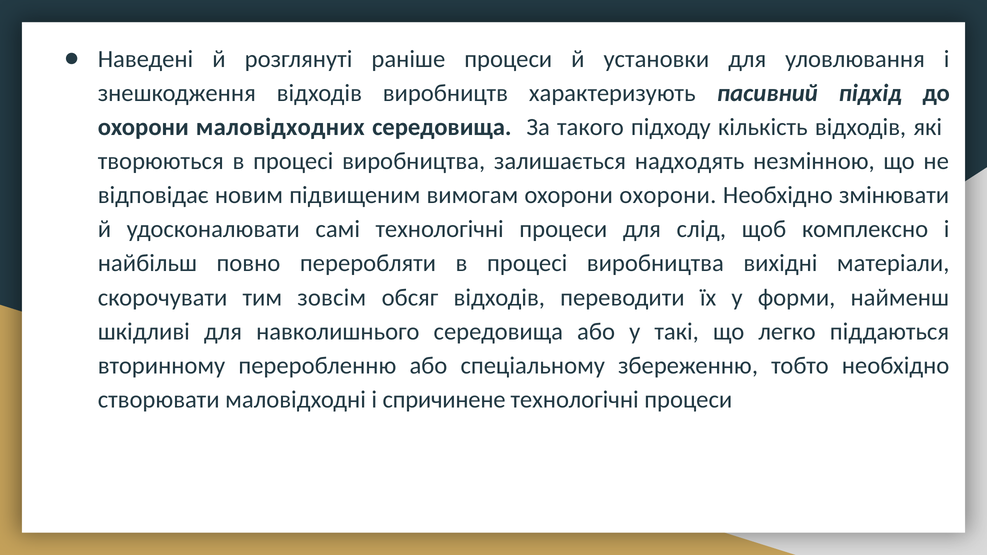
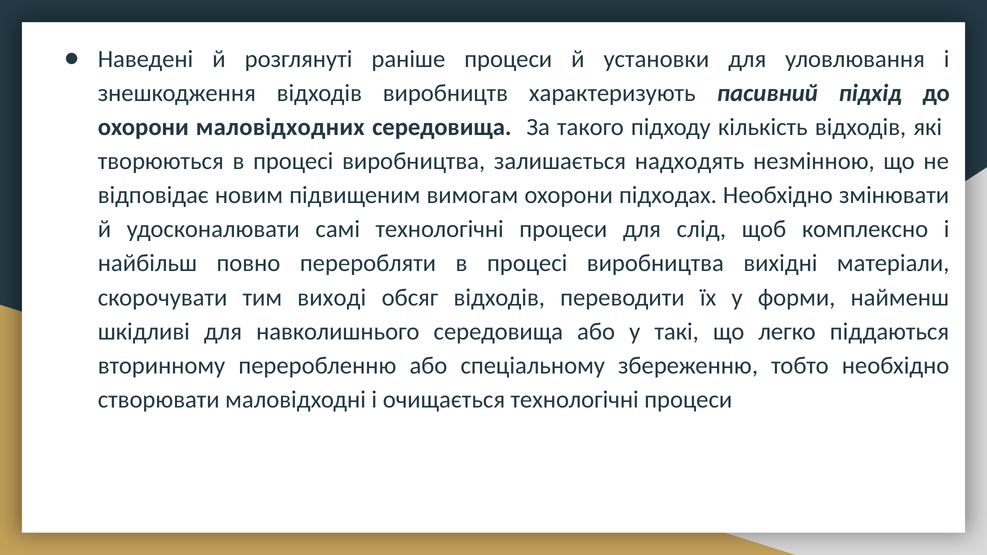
охорони охорони: охорони -> підходах
зовсім: зовсім -> виході
спричинене: спричинене -> очищається
